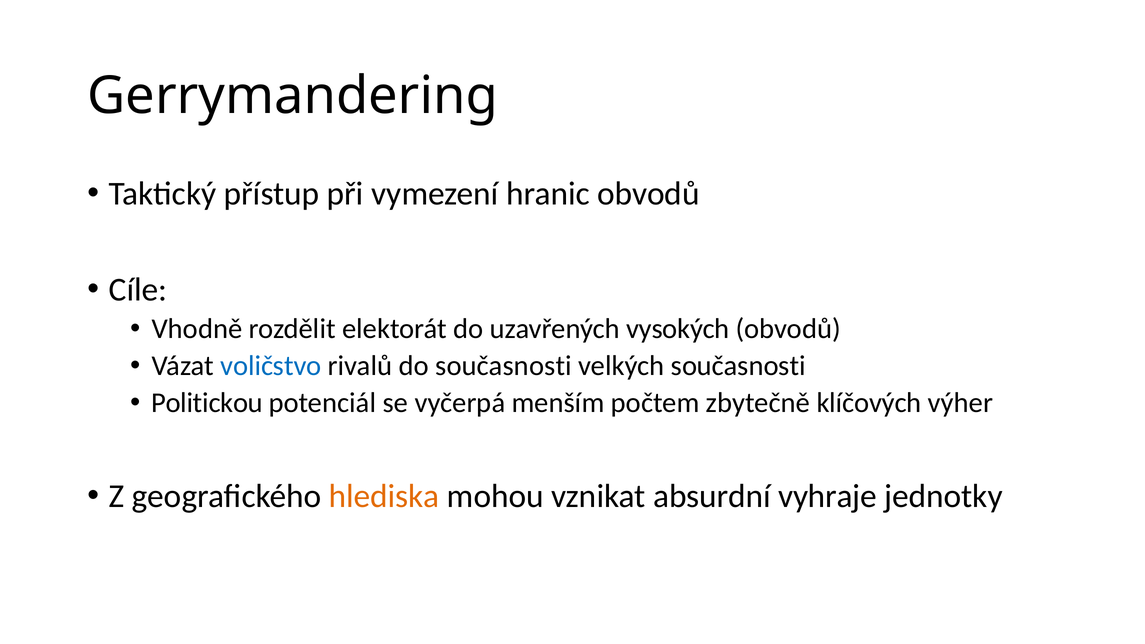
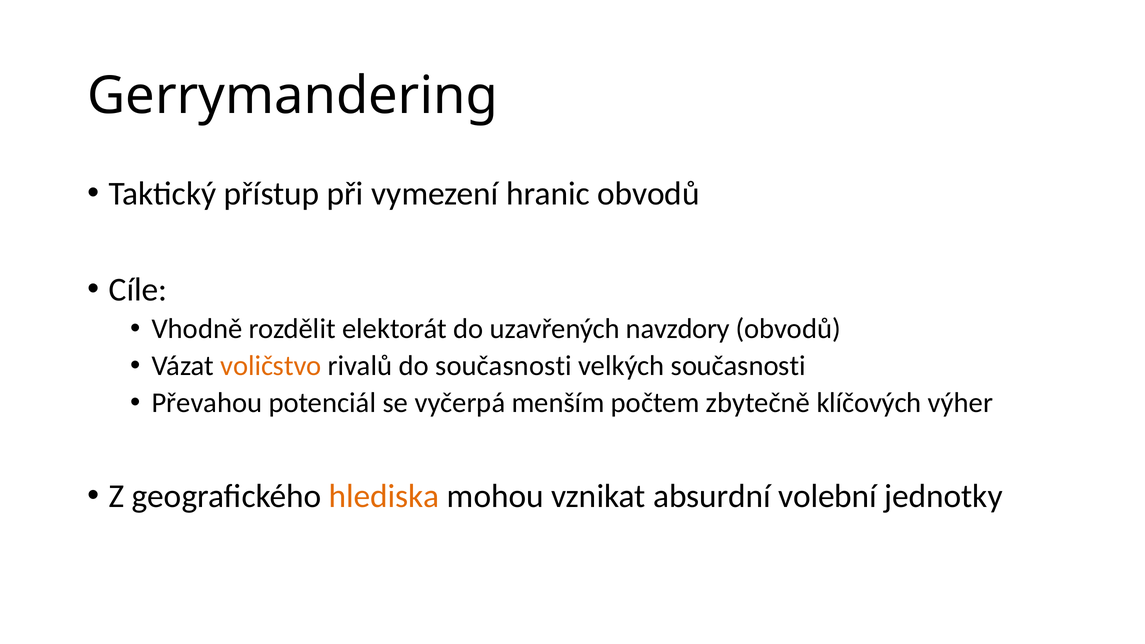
vysokých: vysokých -> navzdory
voličstvo colour: blue -> orange
Politickou: Politickou -> Převahou
vyhraje: vyhraje -> volební
